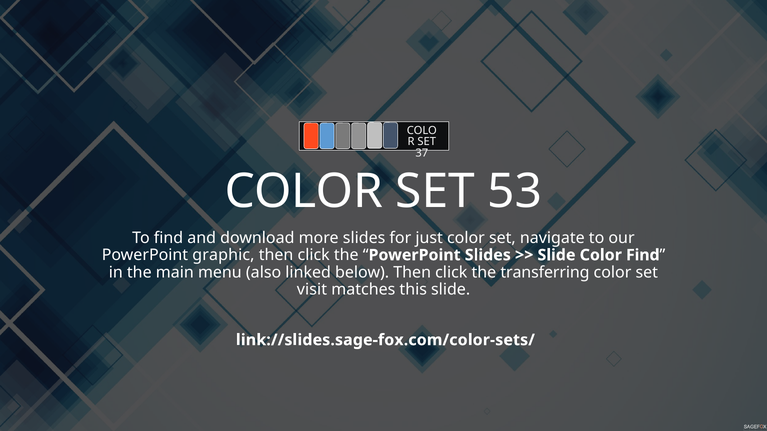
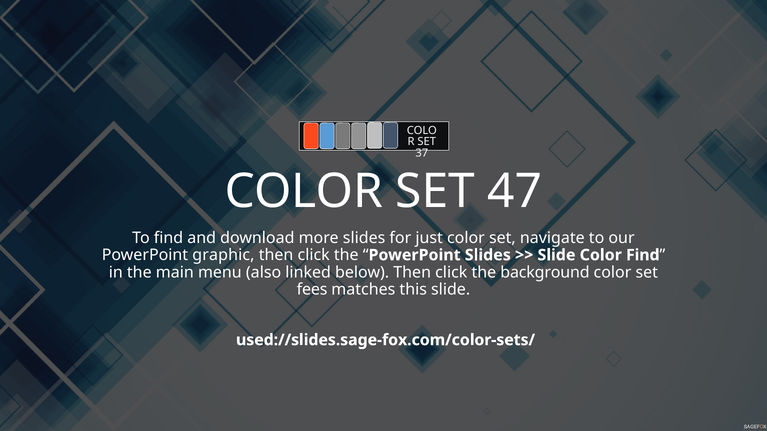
53: 53 -> 47
transferring: transferring -> background
visit: visit -> fees
link://slides.sage-fox.com/color-sets/: link://slides.sage-fox.com/color-sets/ -> used://slides.sage-fox.com/color-sets/
